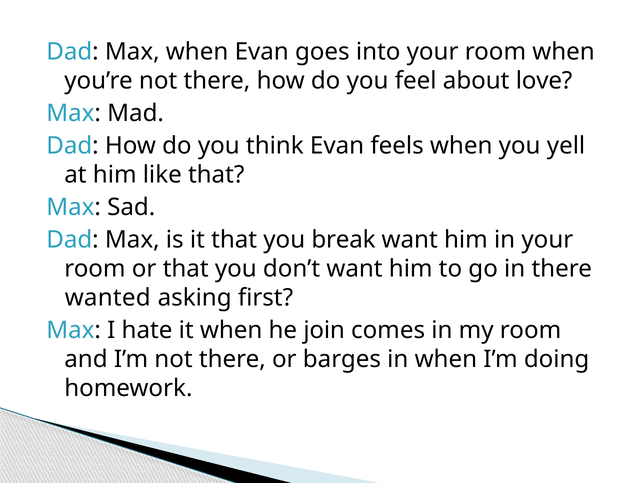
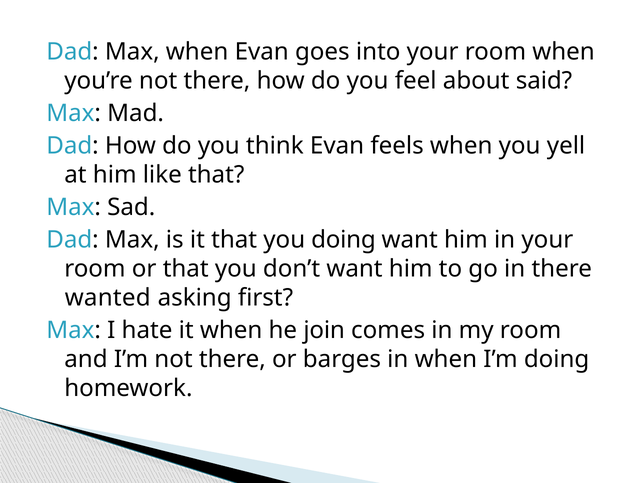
love: love -> said
you break: break -> doing
